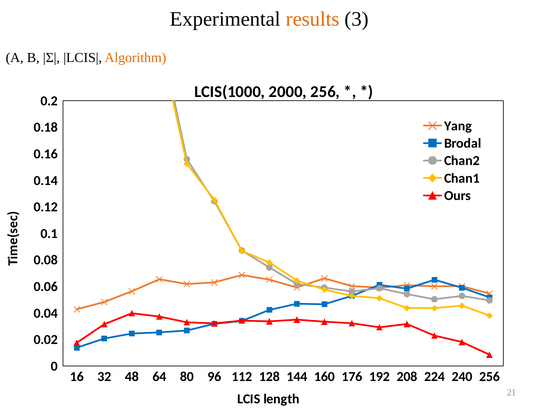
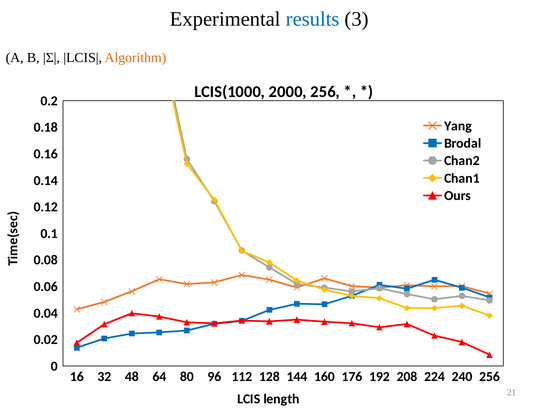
results colour: orange -> blue
